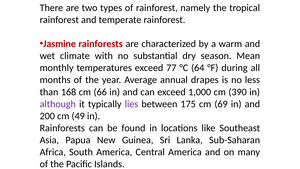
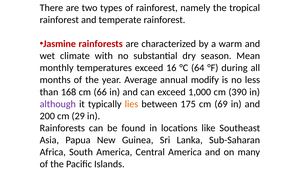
77: 77 -> 16
drapes: drapes -> modify
lies colour: purple -> orange
49: 49 -> 29
